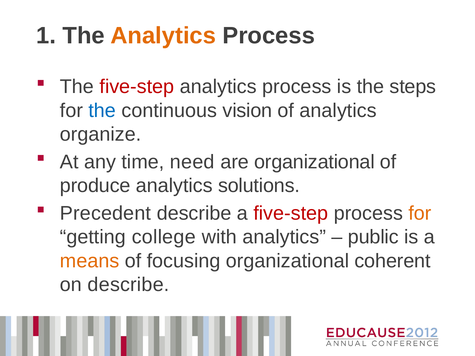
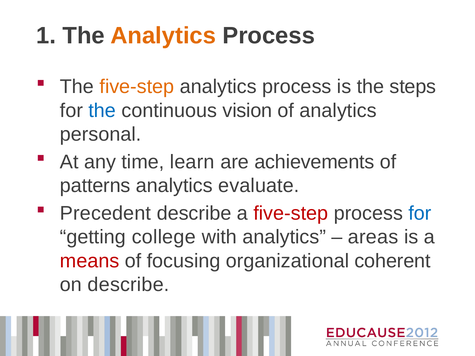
five-step at (137, 87) colour: red -> orange
organize: organize -> personal
need: need -> learn
are organizational: organizational -> achievements
produce: produce -> patterns
solutions: solutions -> evaluate
for at (420, 214) colour: orange -> blue
public: public -> areas
means colour: orange -> red
